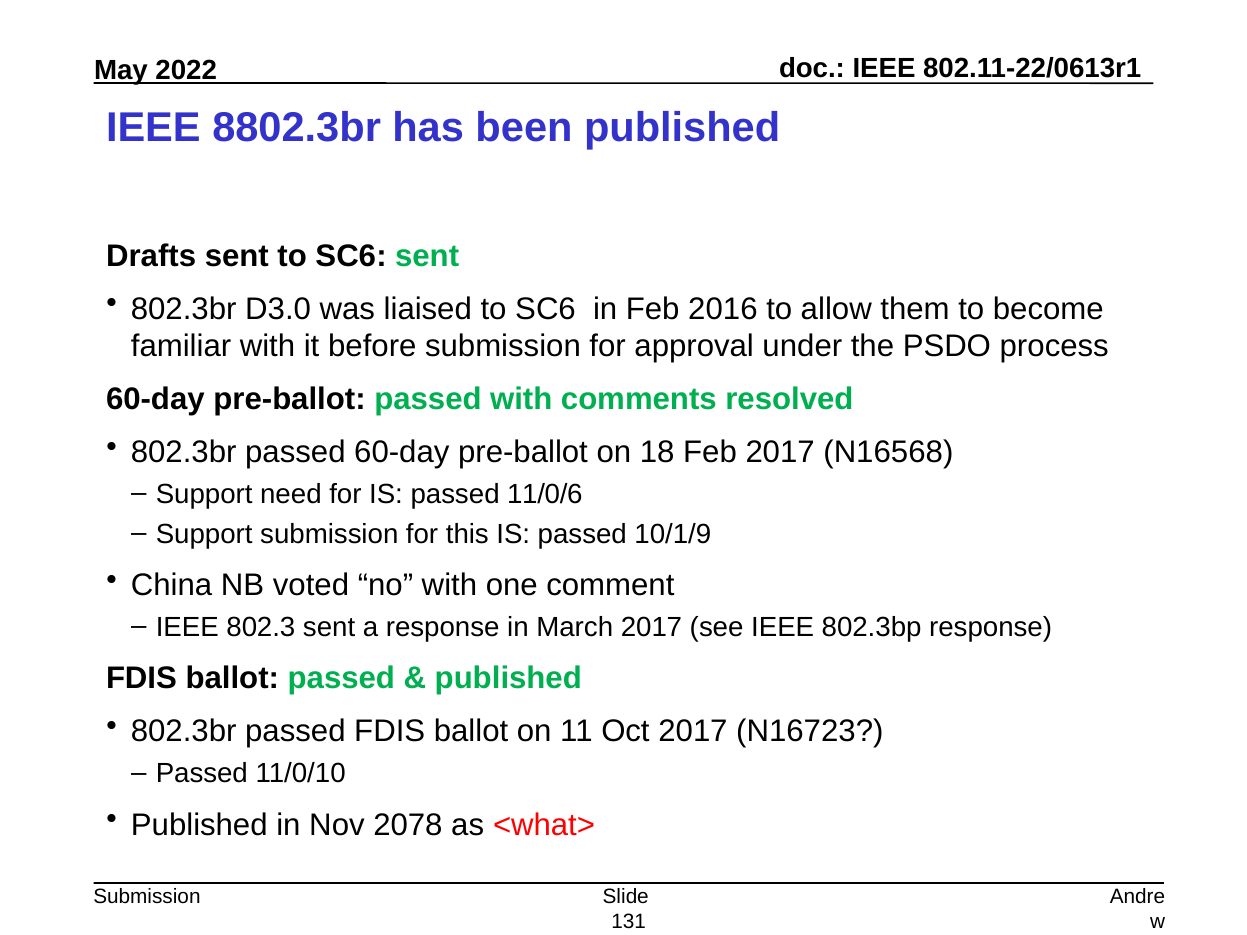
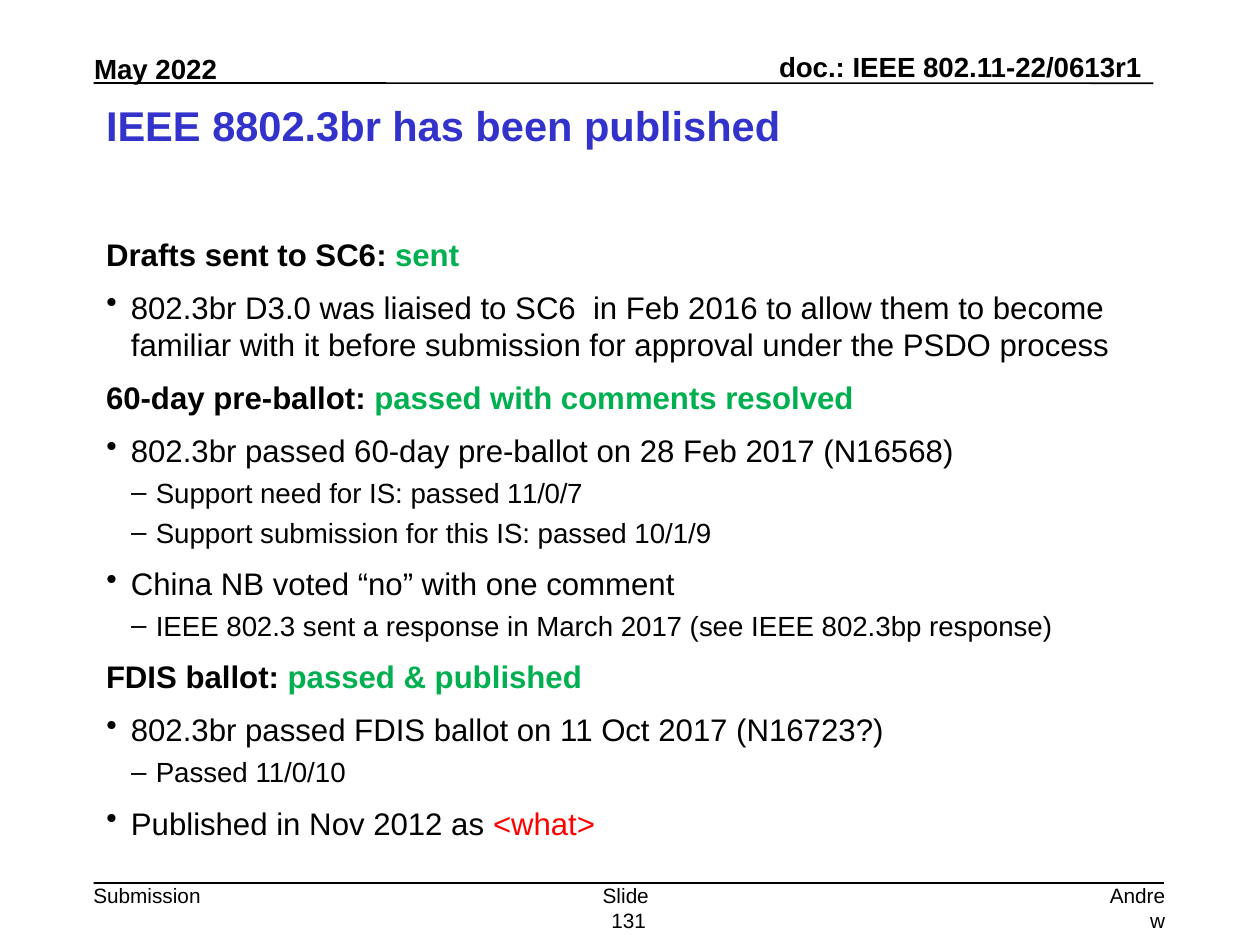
18: 18 -> 28
11/0/6: 11/0/6 -> 11/0/7
2078: 2078 -> 2012
